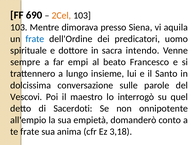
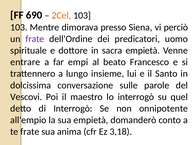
aquila: aquila -> perciò
frate at (35, 39) colour: blue -> purple
sacra intendo: intendo -> empietà
sempre: sempre -> entrare
di Sacerdoti: Sacerdoti -> Interrogò
